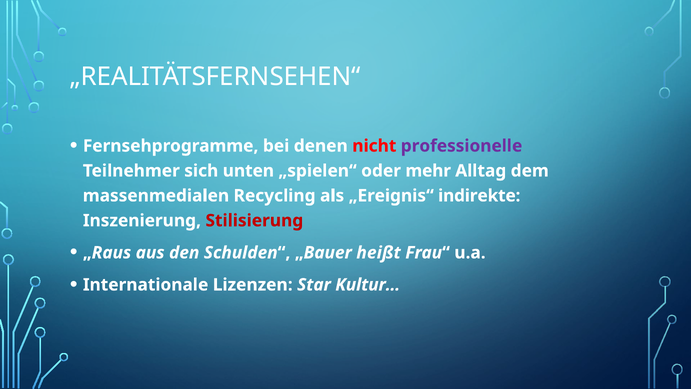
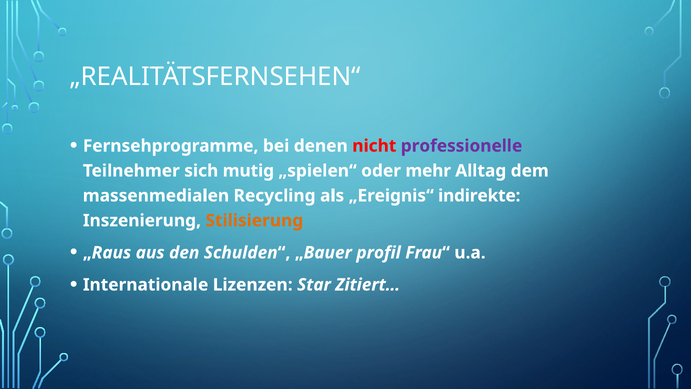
unten: unten -> mutig
Stilisierung colour: red -> orange
heißt: heißt -> profil
Kultur…: Kultur… -> Zitiert…
